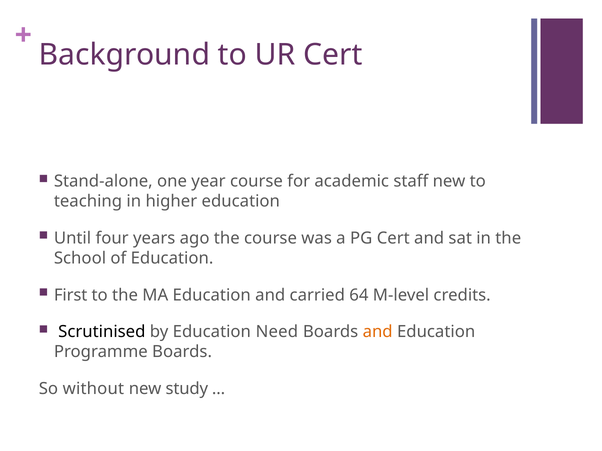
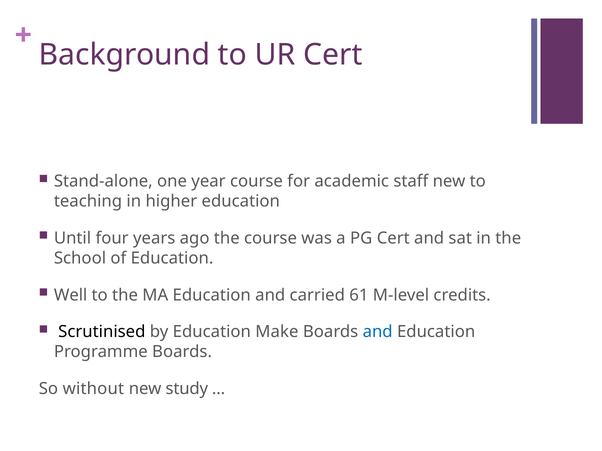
First: First -> Well
64: 64 -> 61
Need: Need -> Make
and at (378, 332) colour: orange -> blue
